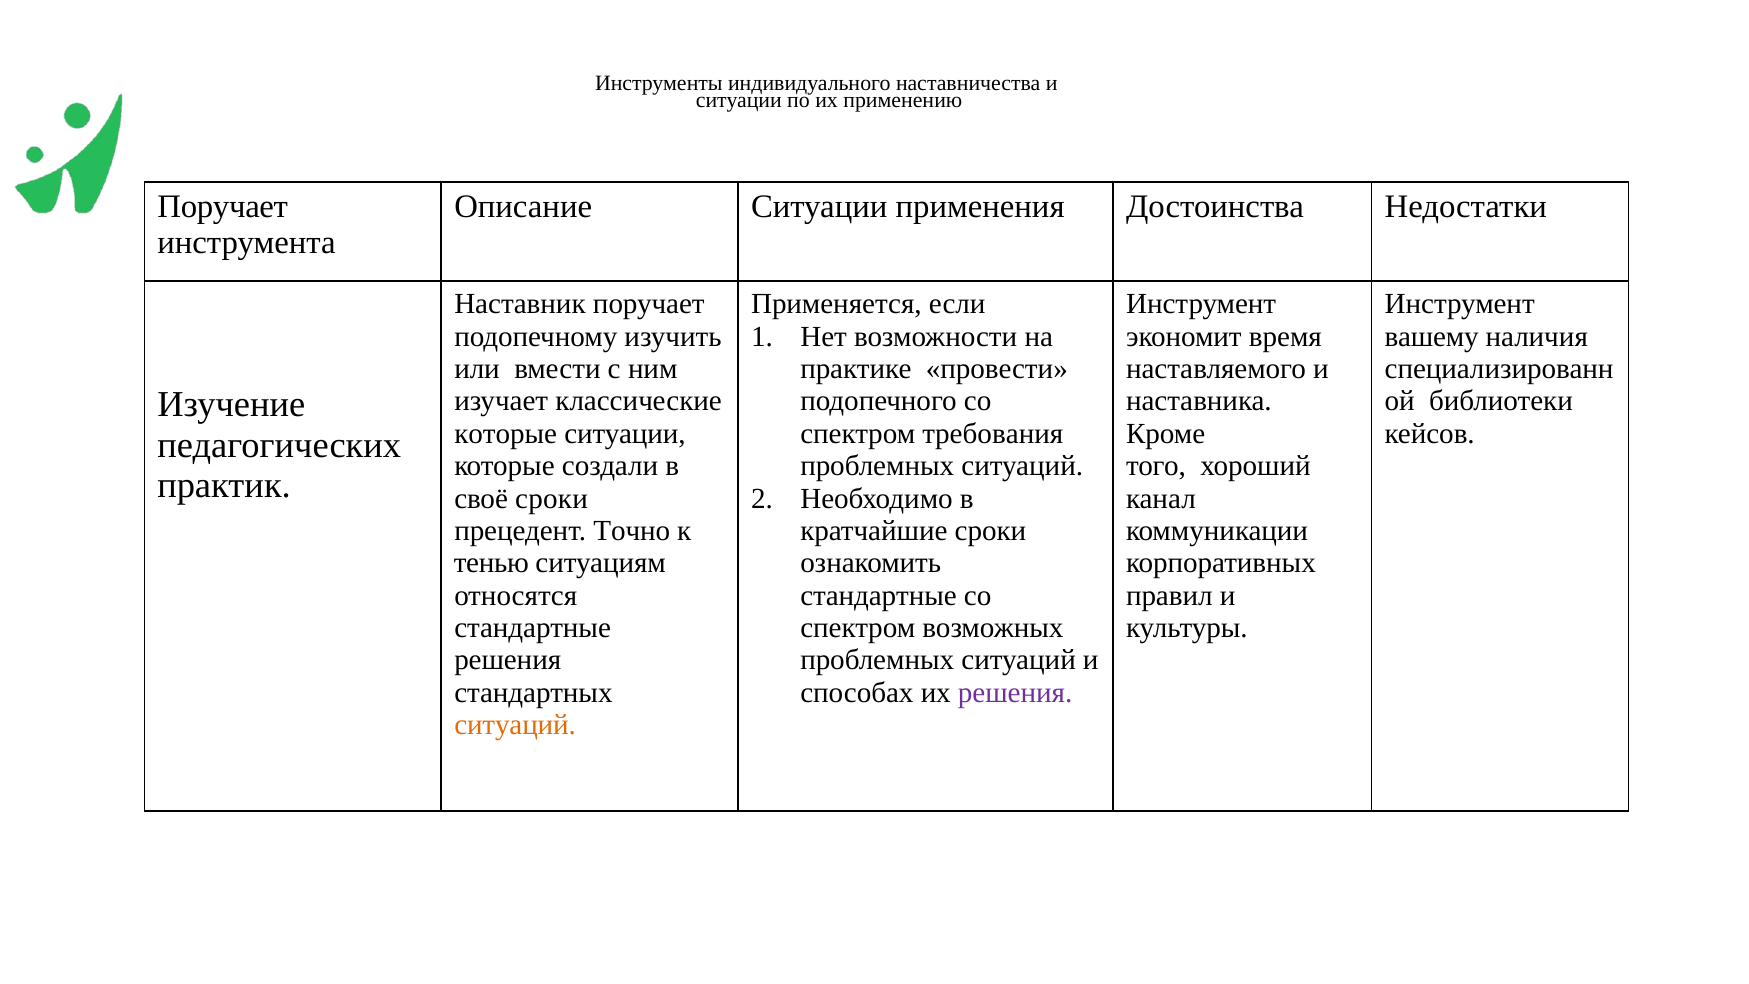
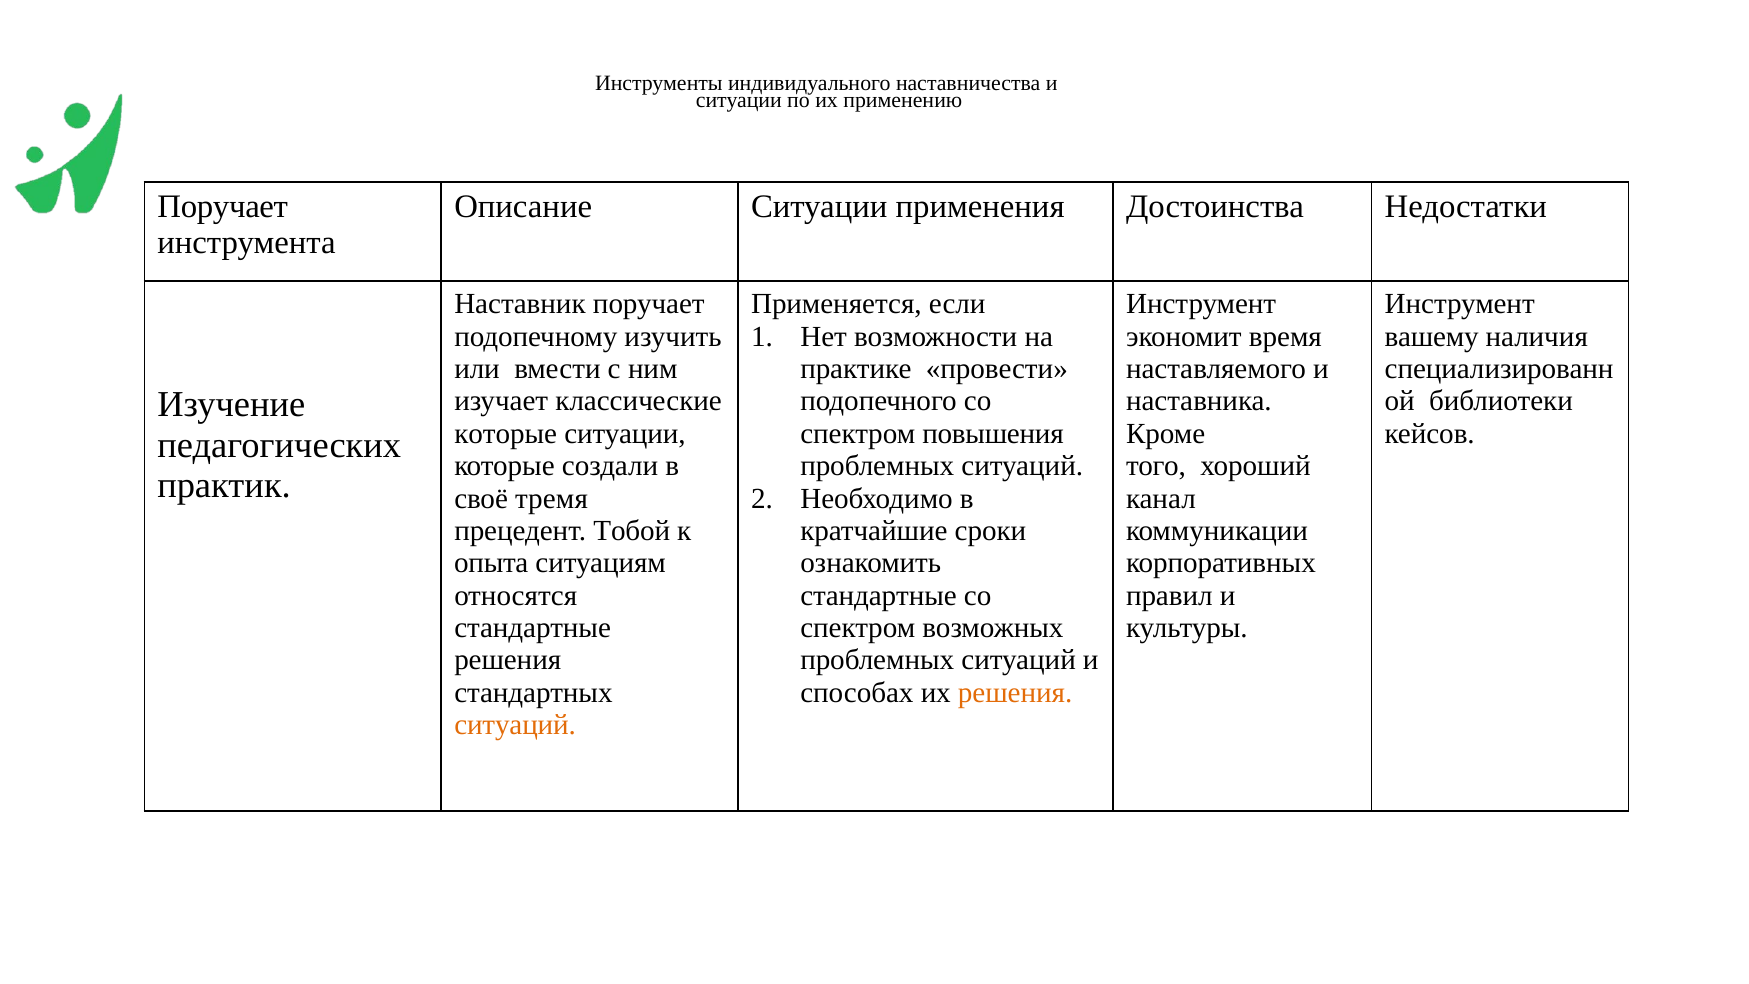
требования: требования -> повышения
своё сроки: сроки -> тремя
Точно: Точно -> Тобой
тенью: тенью -> опыта
решения at (1015, 693) colour: purple -> orange
